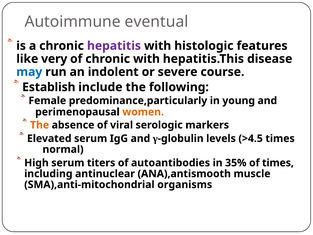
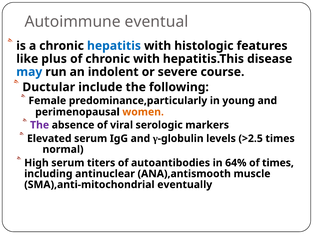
hepatitis colour: purple -> blue
very: very -> plus
Establish: Establish -> Ductular
The at (40, 125) colour: orange -> purple
>4.5: >4.5 -> >2.5
35%: 35% -> 64%
organisms: organisms -> eventually
